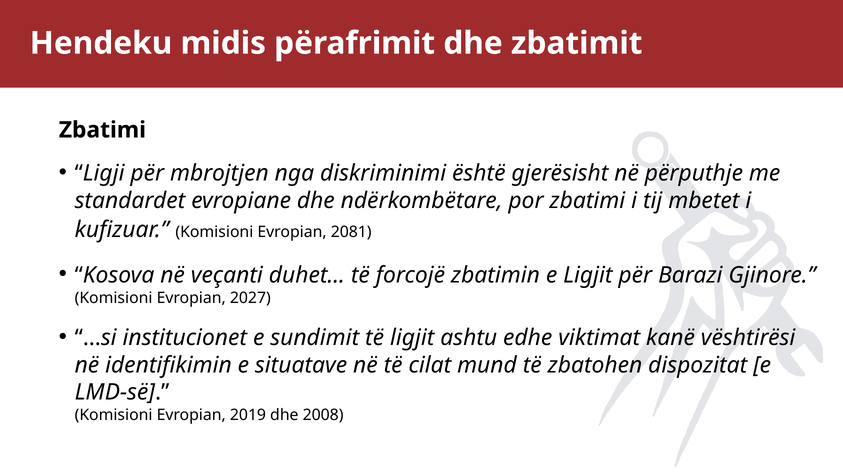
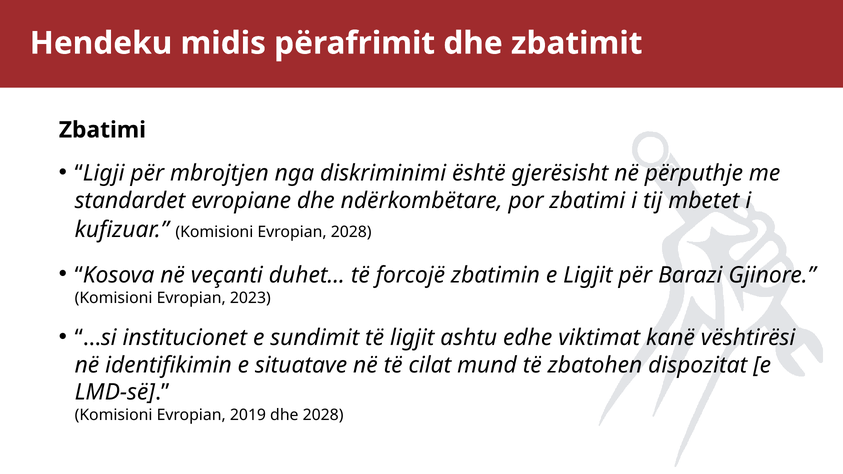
Evropian 2081: 2081 -> 2028
2027: 2027 -> 2023
dhe 2008: 2008 -> 2028
